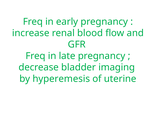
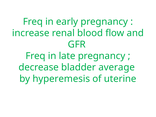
imaging: imaging -> average
